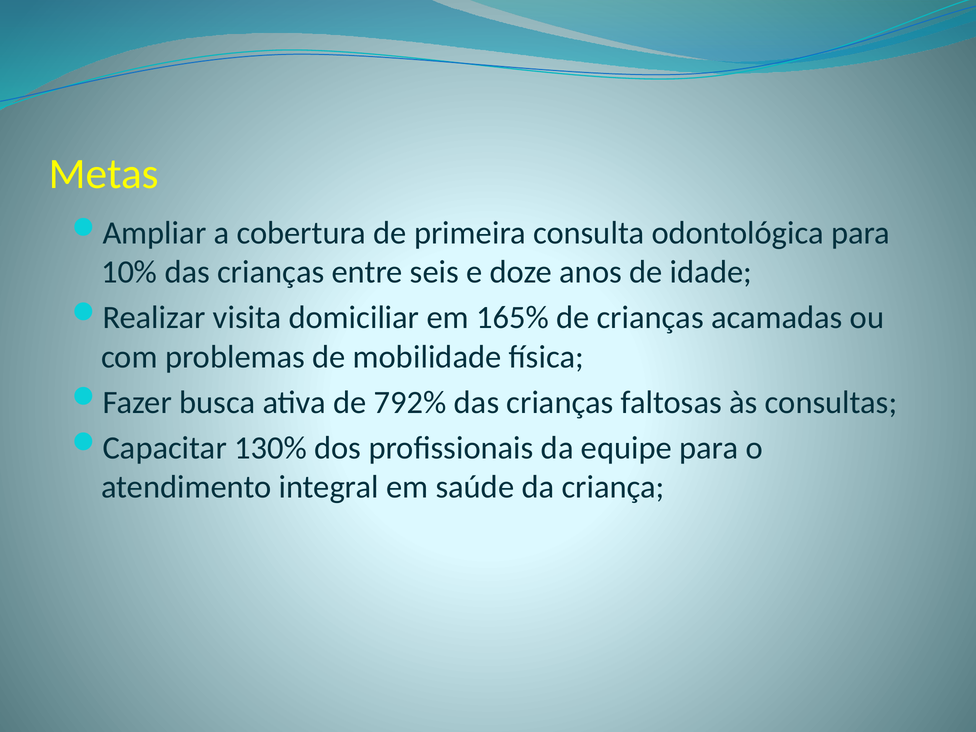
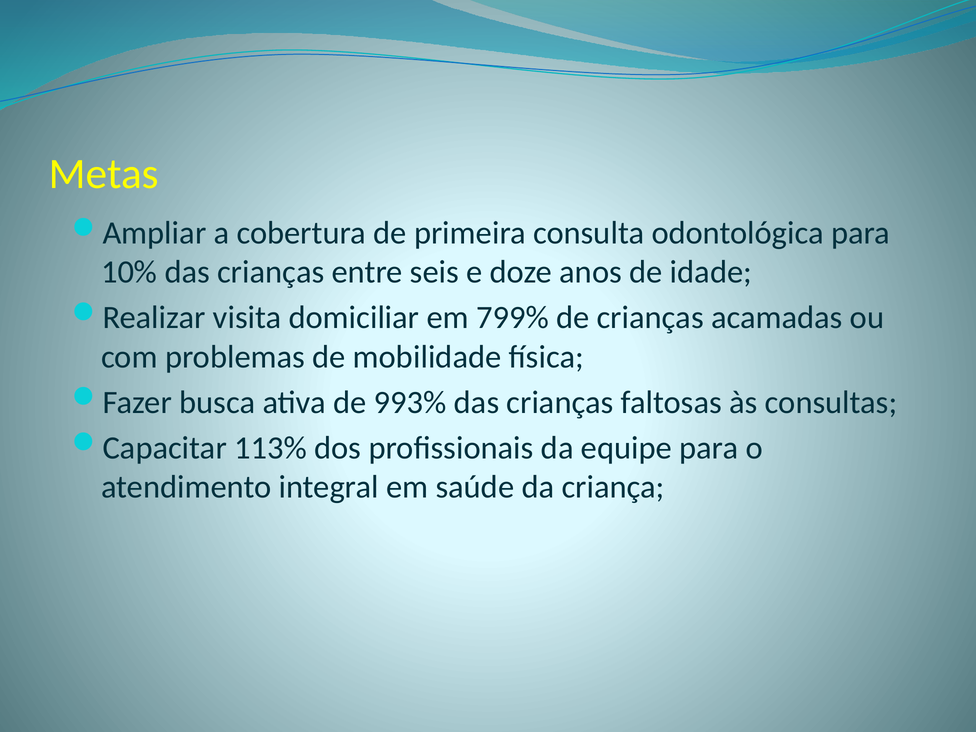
165%: 165% -> 799%
792%: 792% -> 993%
130%: 130% -> 113%
